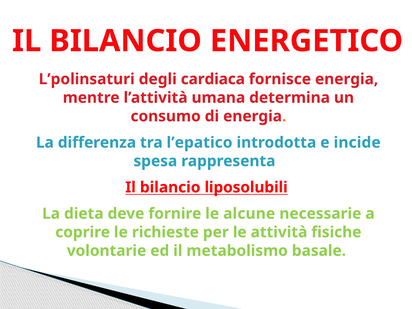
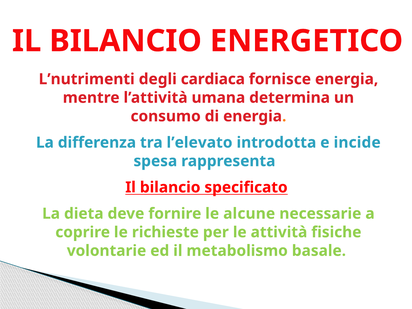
L’polinsaturi: L’polinsaturi -> L’nutrimenti
l’epatico: l’epatico -> l’elevato
liposolubili: liposolubili -> specificato
